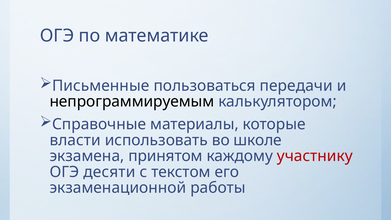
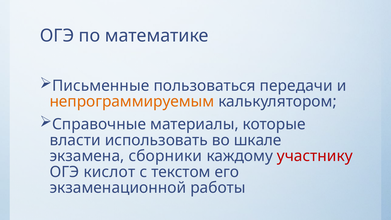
непрограммируемым colour: black -> orange
школе: школе -> шкале
принятом: принятом -> сборники
десяти: десяти -> кислот
